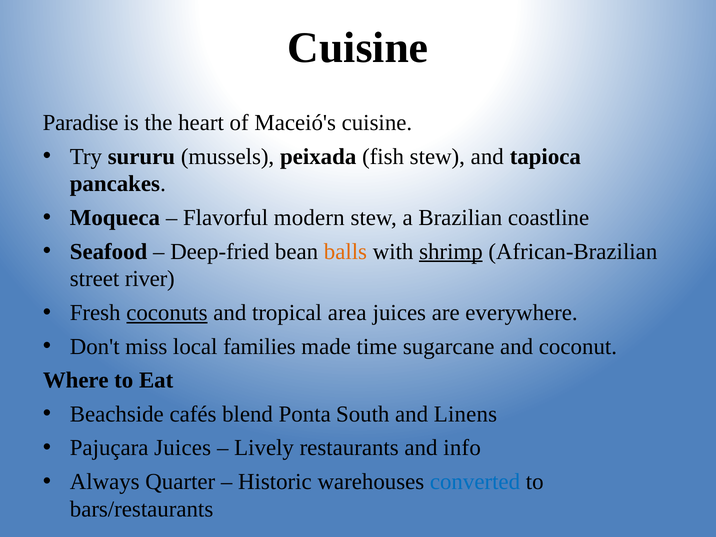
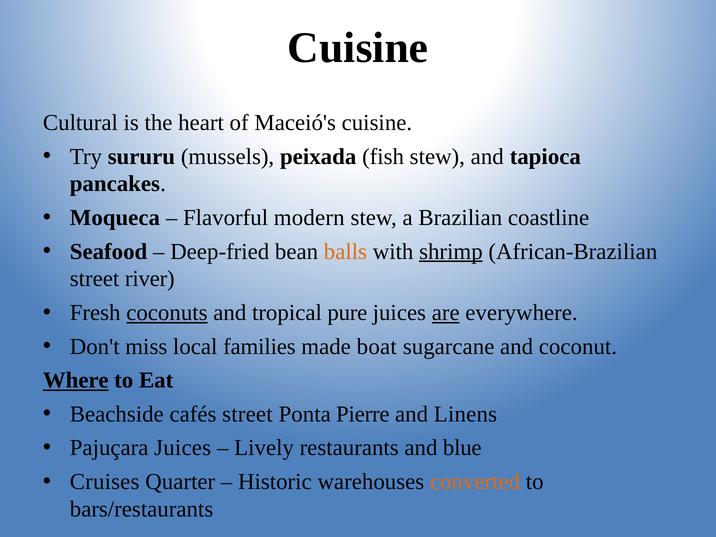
Paradise: Paradise -> Cultural
area: area -> pure
are underline: none -> present
time: time -> boat
Where underline: none -> present
cafés blend: blend -> street
South: South -> Pierre
info: info -> blue
Always: Always -> Cruises
converted colour: blue -> orange
